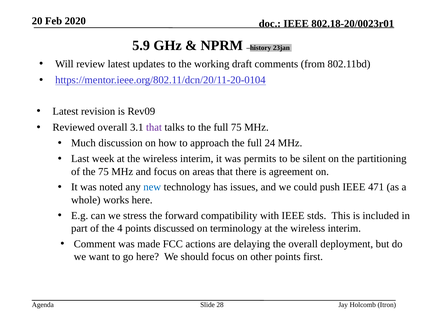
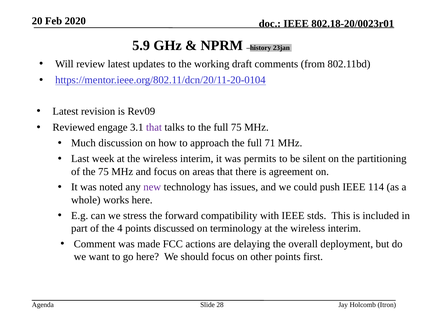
Reviewed overall: overall -> engage
24: 24 -> 71
new colour: blue -> purple
471: 471 -> 114
